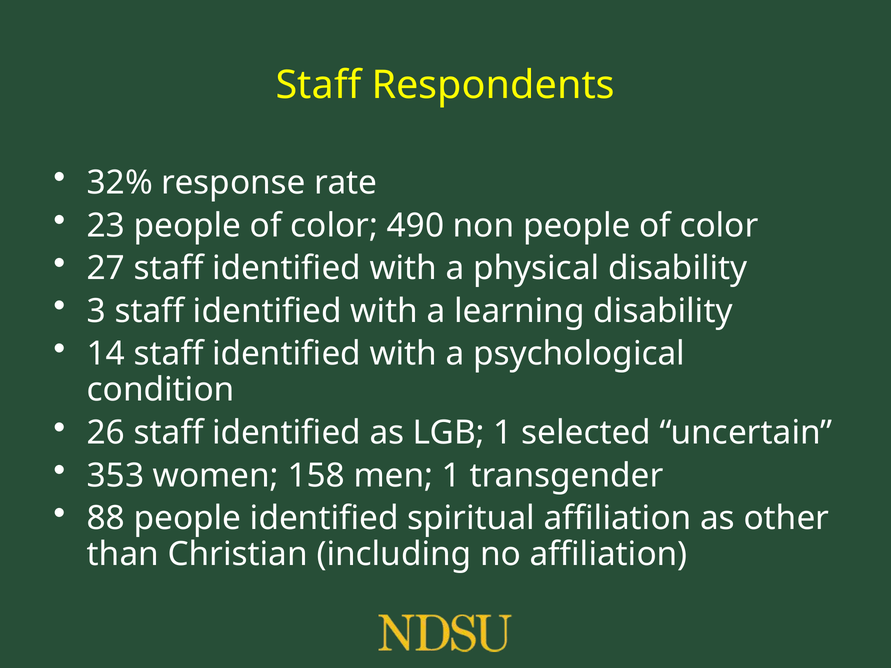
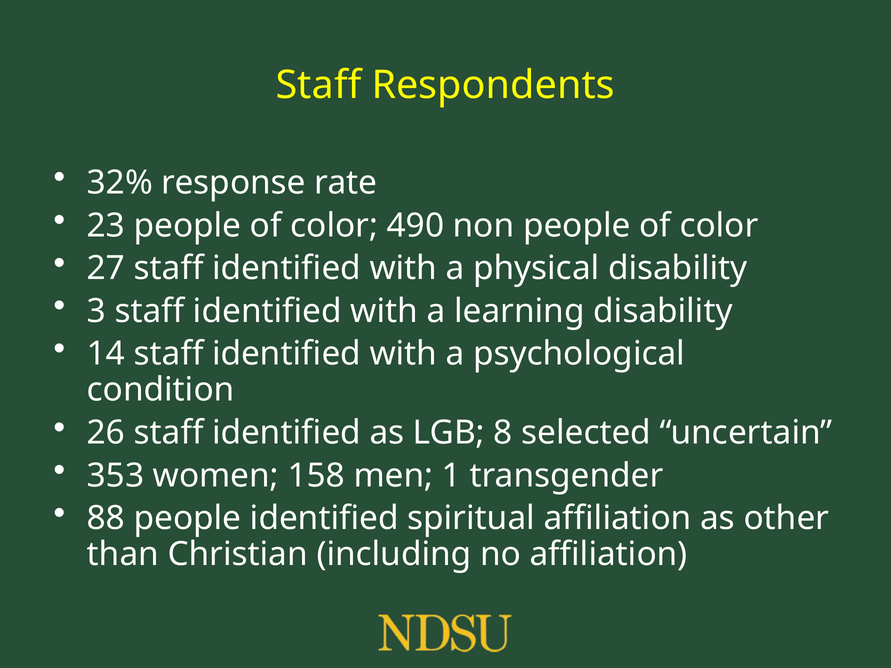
LGB 1: 1 -> 8
